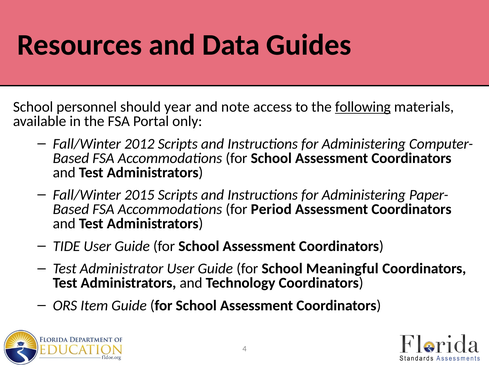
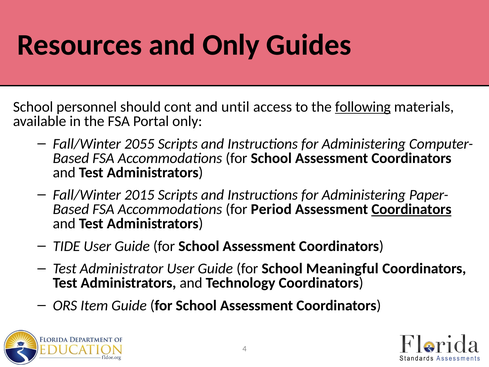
and Data: Data -> Only
year: year -> cont
note: note -> until
2012: 2012 -> 2055
Coordinators at (411, 209) underline: none -> present
